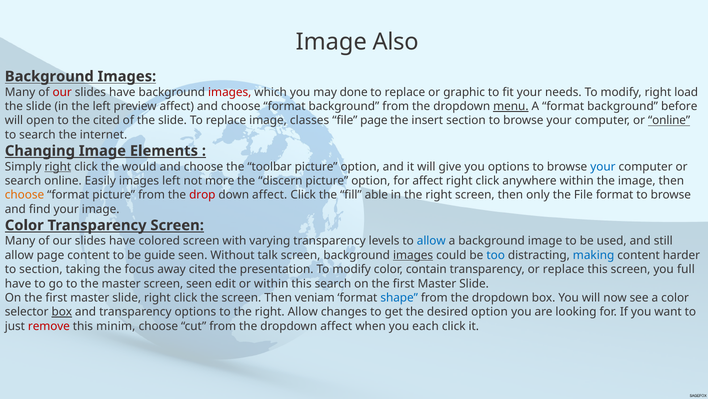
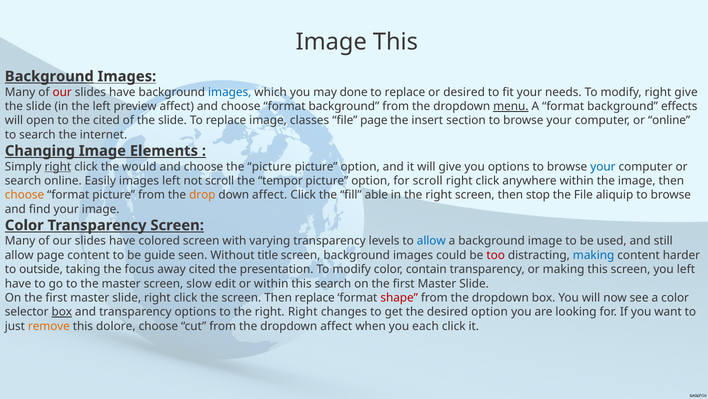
Image Also: Also -> This
Background at (49, 76) underline: none -> present
images at (230, 92) colour: red -> blue
or graphic: graphic -> desired
right load: load -> give
before: before -> effects
online at (669, 120) underline: present -> none
the toolbar: toolbar -> picture
not more: more -> scroll
discern: discern -> tempor
for affect: affect -> scroll
drop colour: red -> orange
only: only -> stop
File format: format -> aliquip
talk: talk -> title
images at (413, 255) underline: present -> none
too colour: blue -> red
to section: section -> outside
or replace: replace -> making
you full: full -> left
screen seen: seen -> slow
Then veniam: veniam -> replace
shape colour: blue -> red
right Allow: Allow -> Right
remove colour: red -> orange
minim: minim -> dolore
